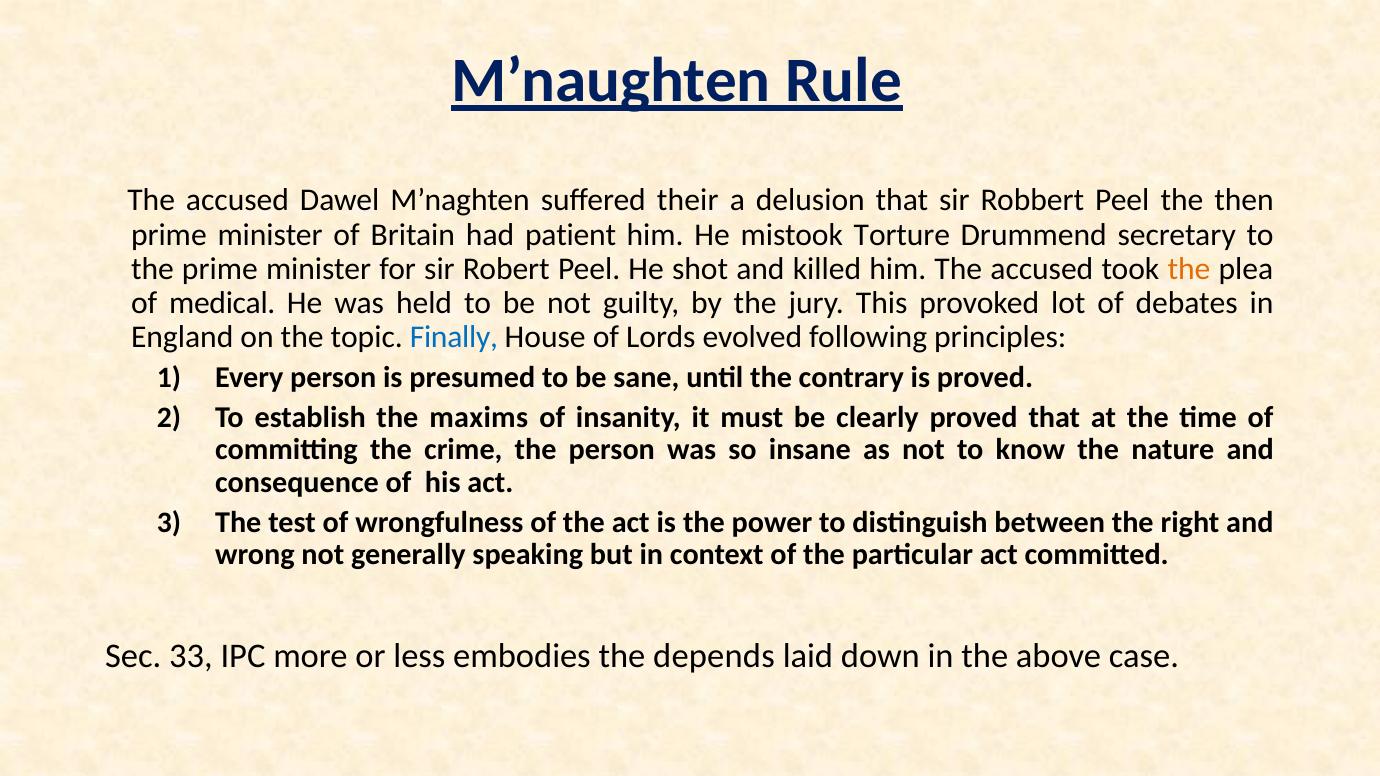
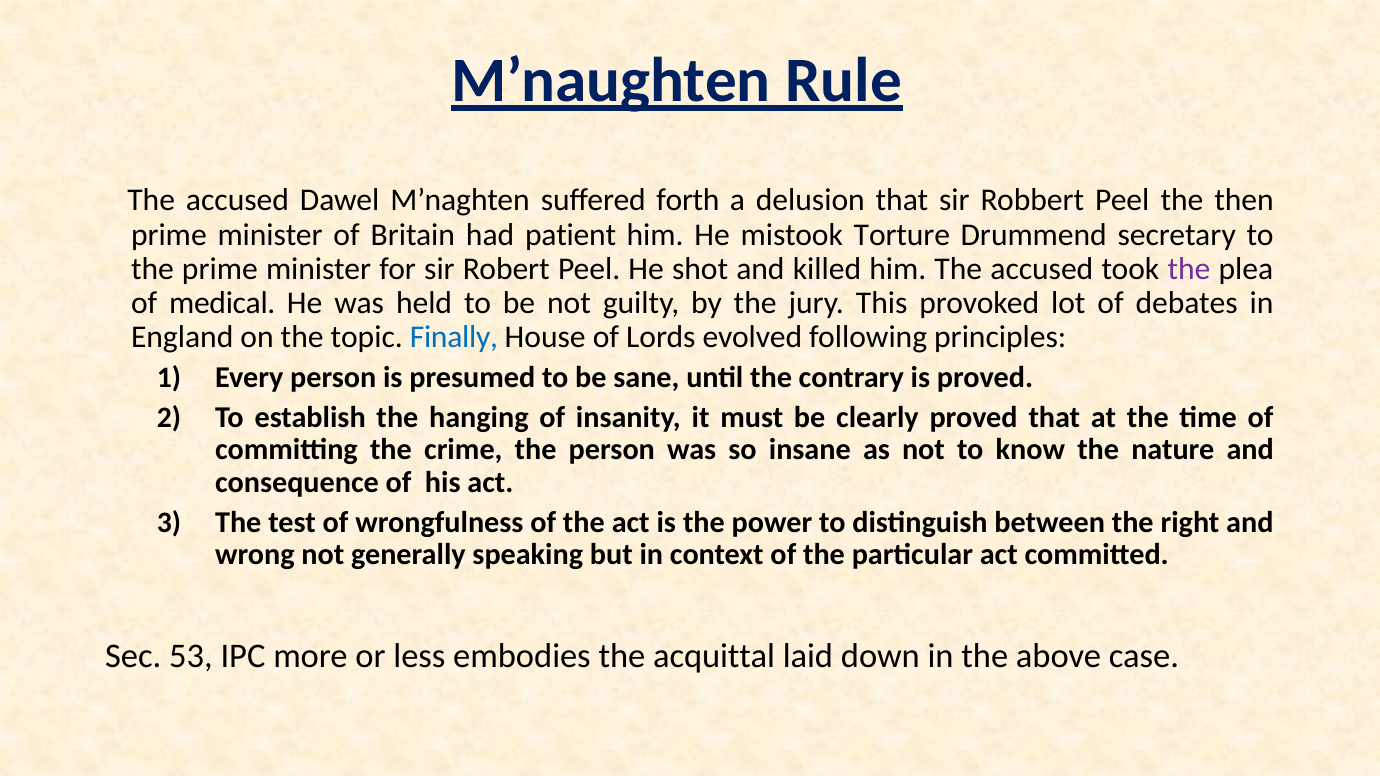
their: their -> forth
the at (1189, 269) colour: orange -> purple
maxims: maxims -> hanging
33: 33 -> 53
depends: depends -> acquittal
